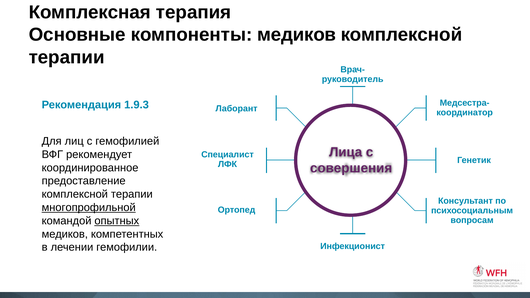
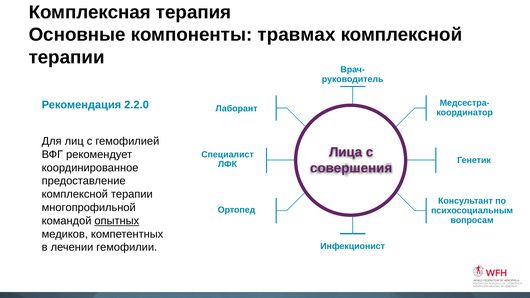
компоненты медиков: медиков -> травмах
1.9.3: 1.9.3 -> 2.2.0
многопрофильной underline: present -> none
